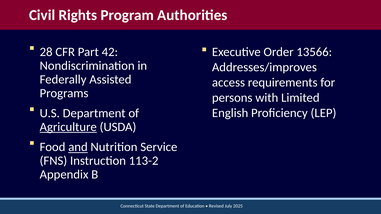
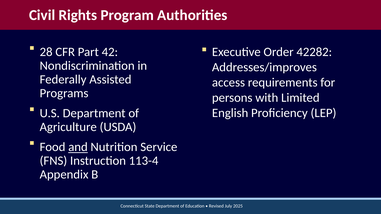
13566: 13566 -> 42282
Agriculture underline: present -> none
113-2: 113-2 -> 113-4
